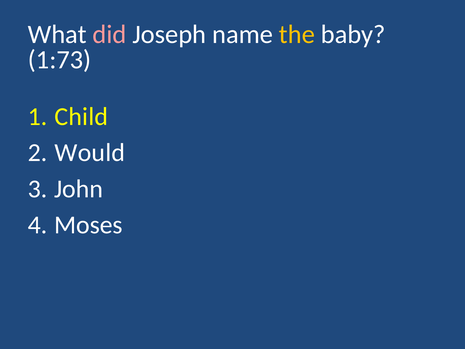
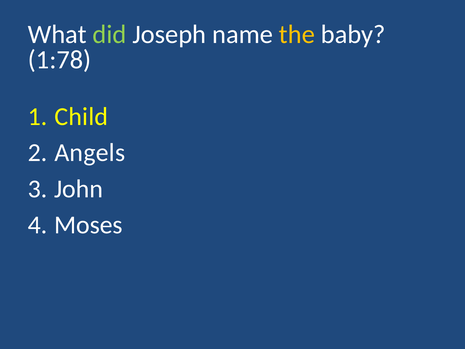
did colour: pink -> light green
1:73: 1:73 -> 1:78
Would: Would -> Angels
